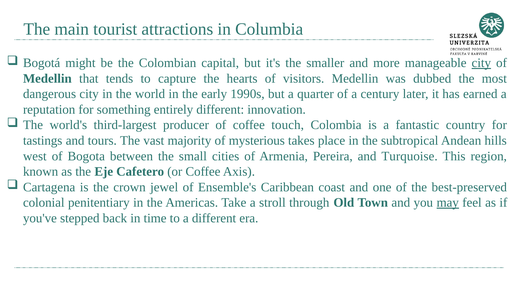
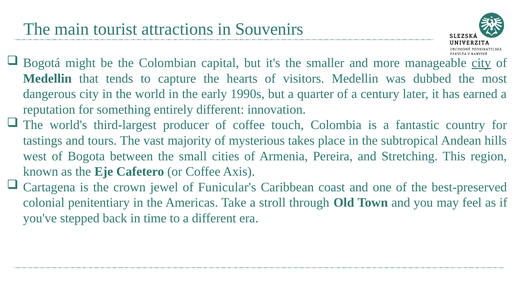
Columbia: Columbia -> Souvenirs
Turquoise: Turquoise -> Stretching
Ensemble's: Ensemble's -> Funicular's
may underline: present -> none
